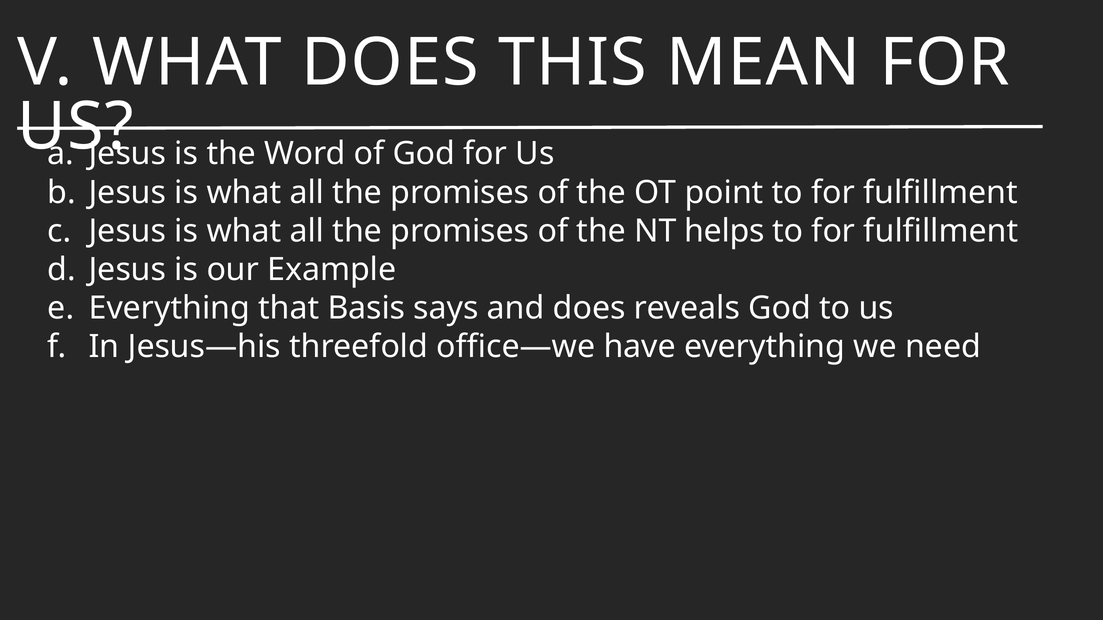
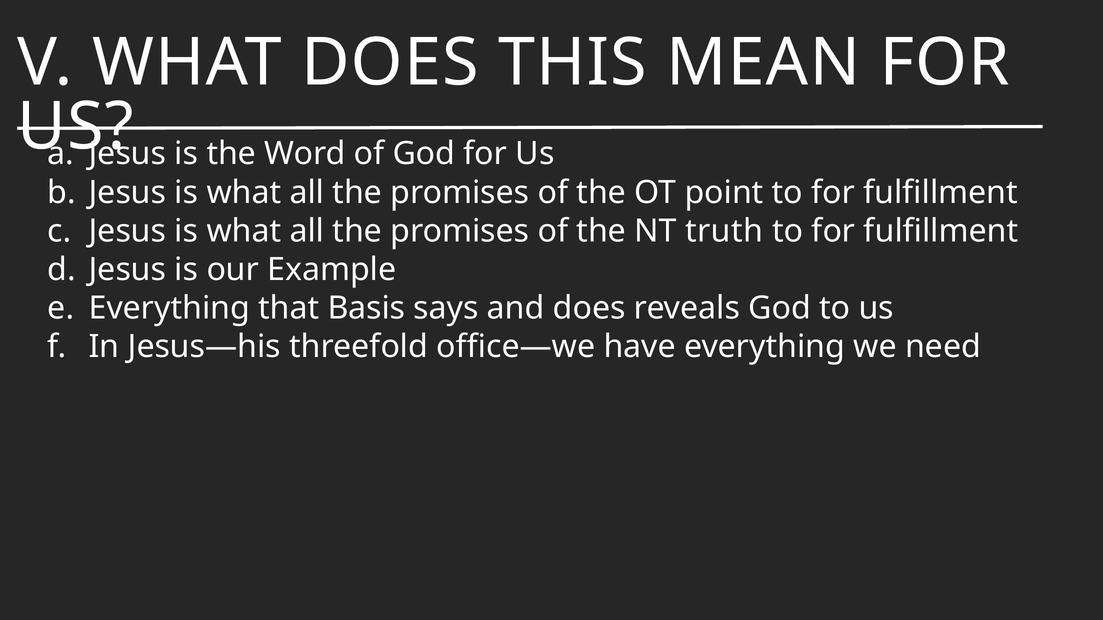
helps: helps -> truth
